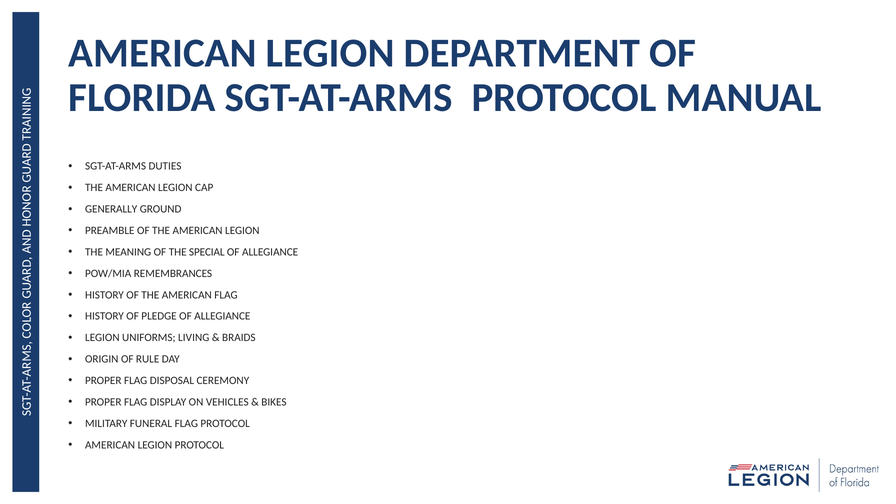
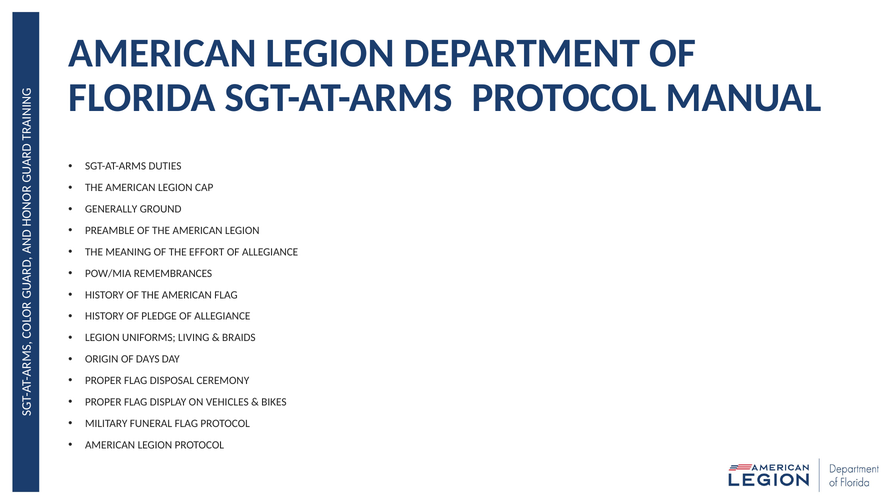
SPECIAL: SPECIAL -> EFFORT
RULE: RULE -> DAYS
